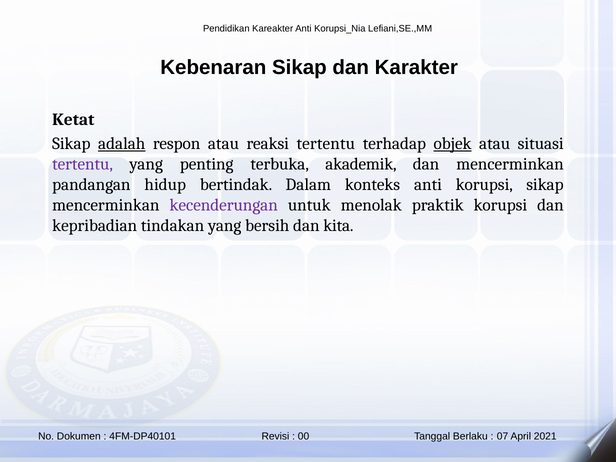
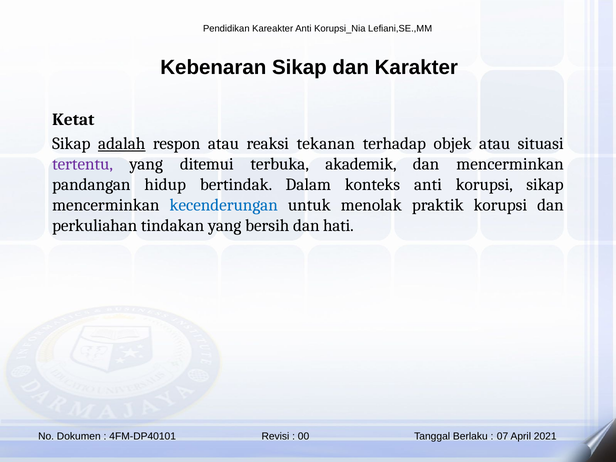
reaksi tertentu: tertentu -> tekanan
objek underline: present -> none
penting: penting -> ditemui
kecenderungan colour: purple -> blue
kepribadian: kepribadian -> perkuliahan
kita: kita -> hati
